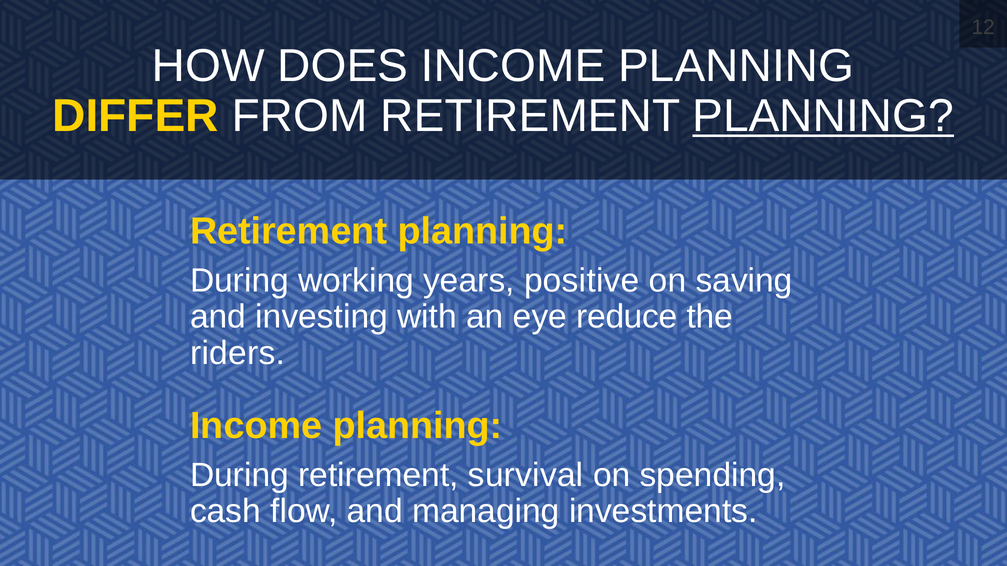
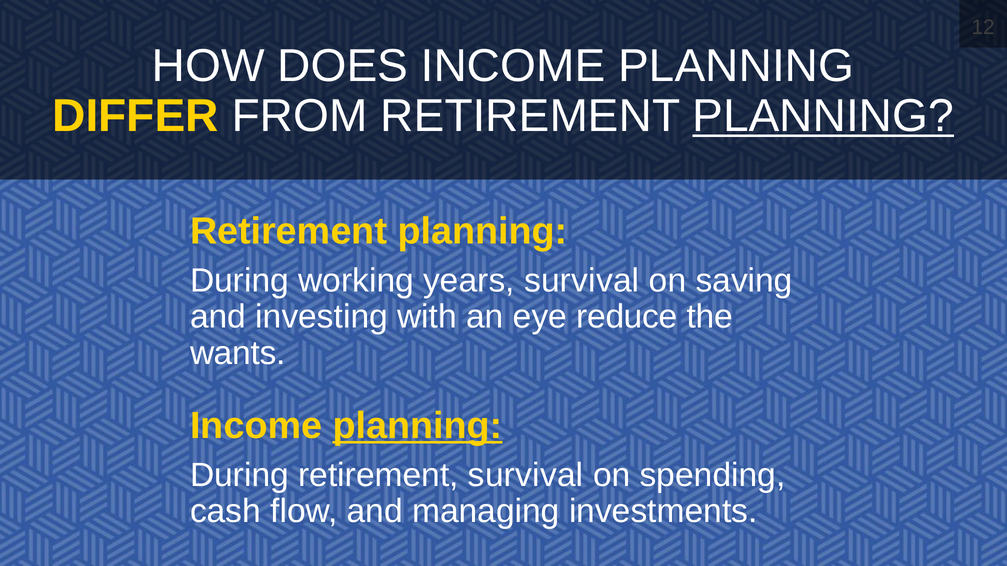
years positive: positive -> survival
riders: riders -> wants
planning at (417, 426) underline: none -> present
